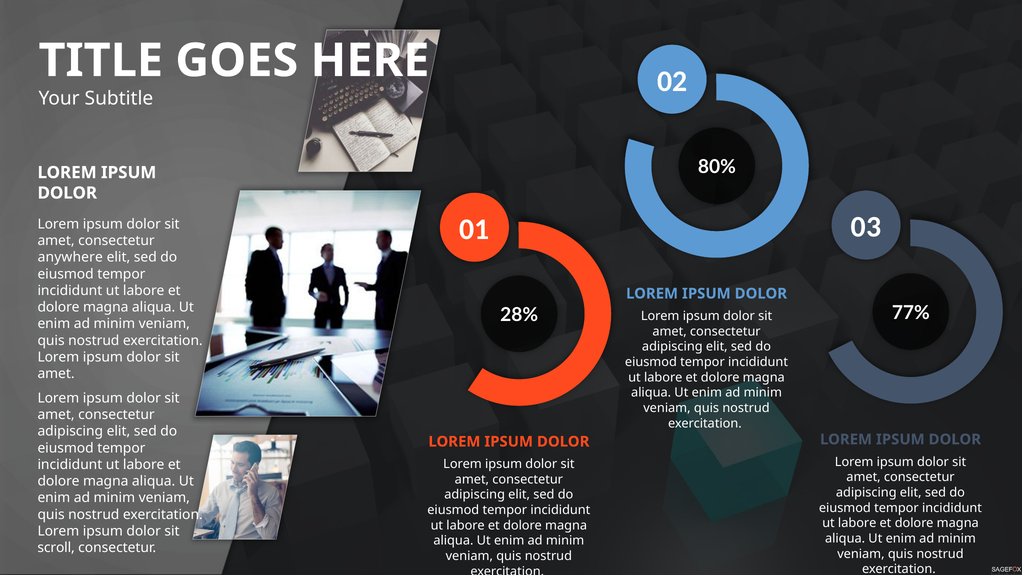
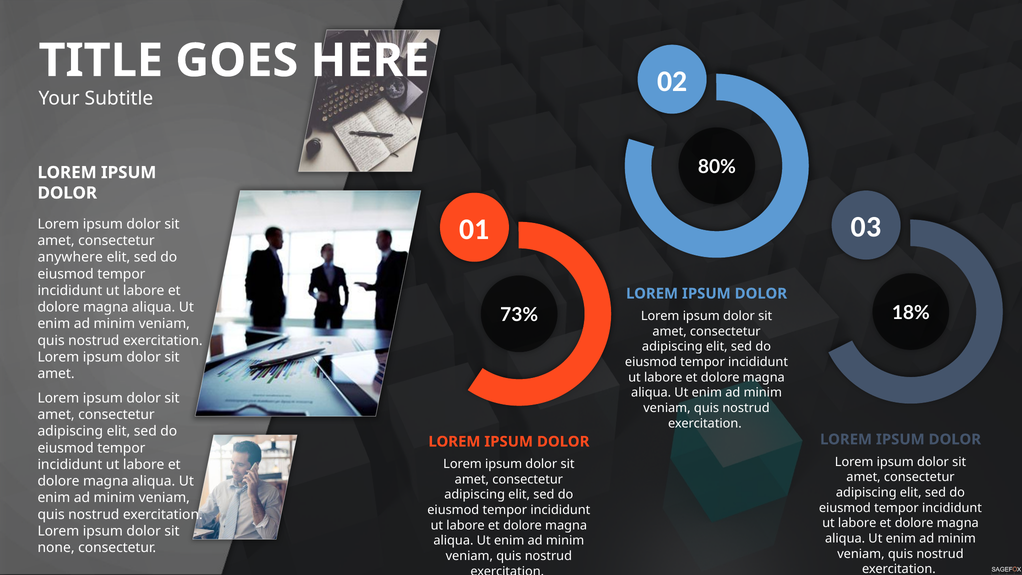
77%: 77% -> 18%
28%: 28% -> 73%
scroll: scroll -> none
